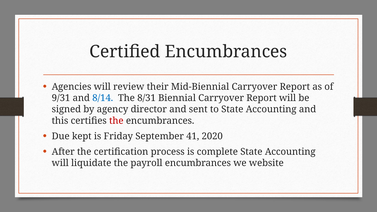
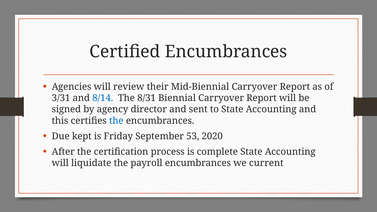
9/31: 9/31 -> 3/31
the at (116, 121) colour: red -> blue
41: 41 -> 53
website: website -> current
